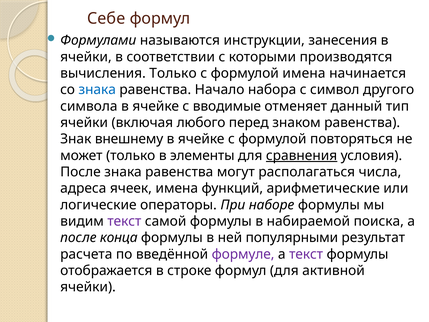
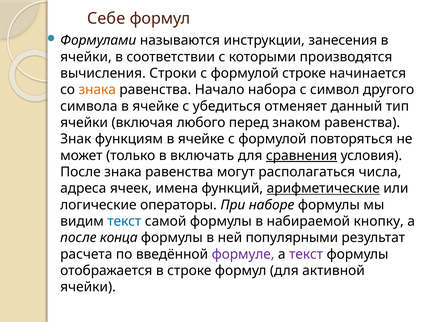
вычисления Только: Только -> Строки
формулой имена: имена -> строке
знака at (97, 90) colour: blue -> orange
вводимые: вводимые -> убедиться
внешнему: внешнему -> функциям
элементы: элементы -> включать
арифметические underline: none -> present
текст at (124, 221) colour: purple -> blue
поиска: поиска -> кнопку
